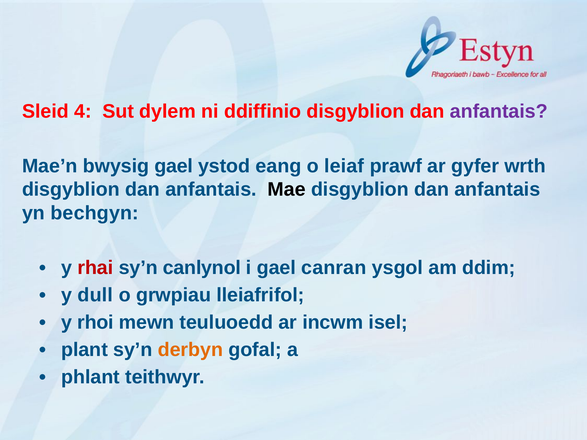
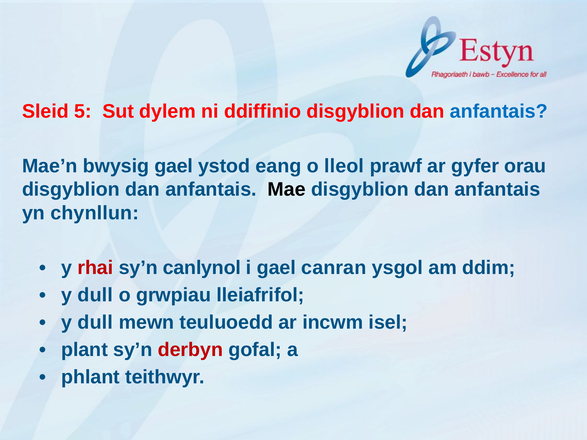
4: 4 -> 5
anfantais at (499, 111) colour: purple -> blue
leiaf: leiaf -> lleol
wrth: wrth -> orau
bechgyn: bechgyn -> chynllun
rhoi at (95, 323): rhoi -> dull
derbyn colour: orange -> red
